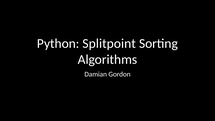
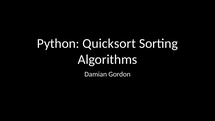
Splitpoint: Splitpoint -> Quicksort
